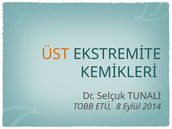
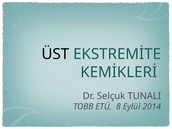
ÜST colour: orange -> black
